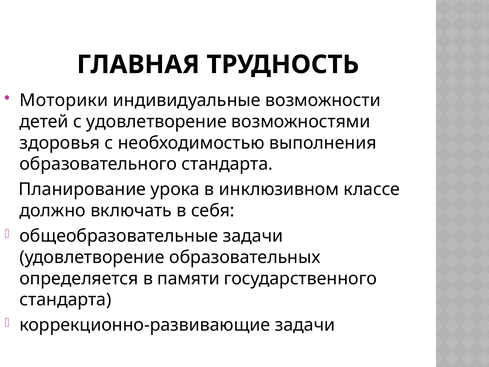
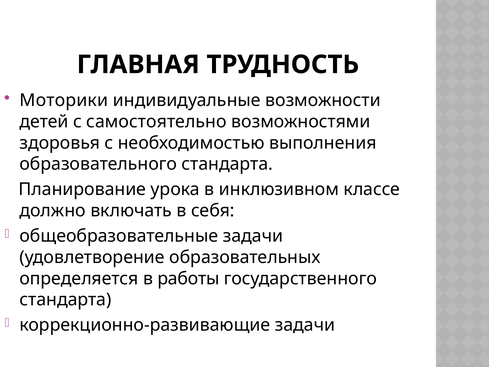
с удовлетворение: удовлетворение -> самостоятельно
памяти: памяти -> работы
